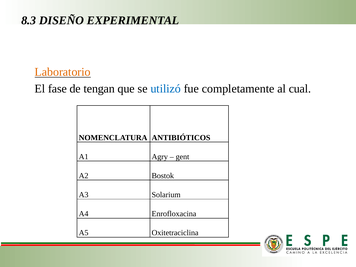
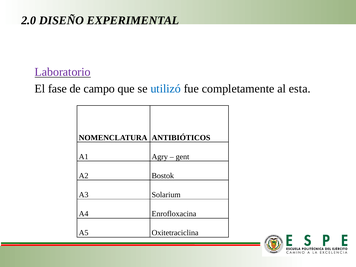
8.3: 8.3 -> 2.0
Laboratorio colour: orange -> purple
tengan: tengan -> campo
cual: cual -> esta
